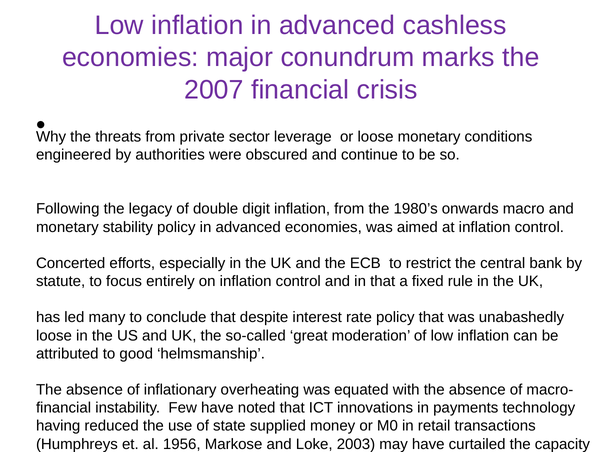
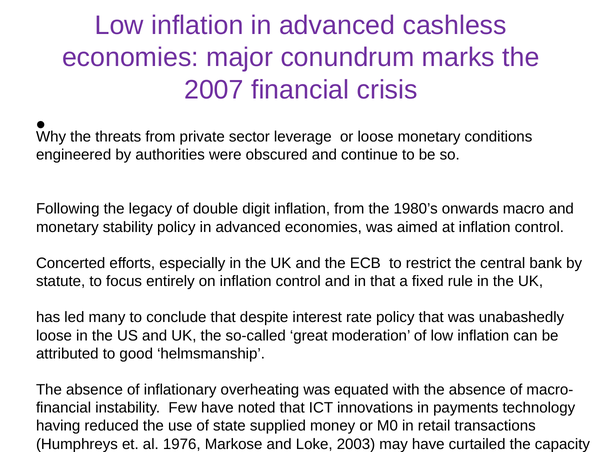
1956: 1956 -> 1976
